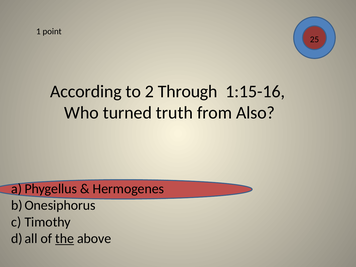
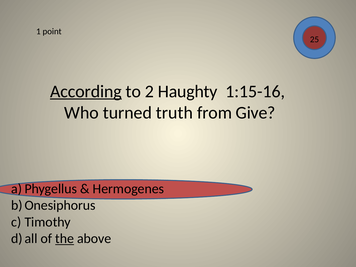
According underline: none -> present
Through: Through -> Haughty
Also: Also -> Give
